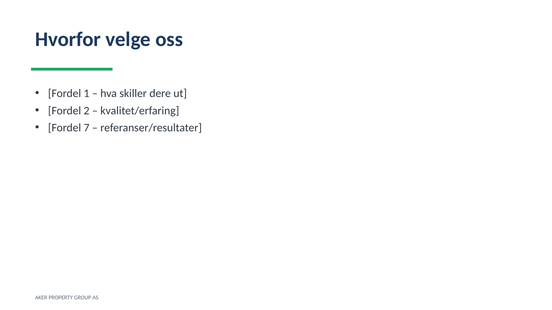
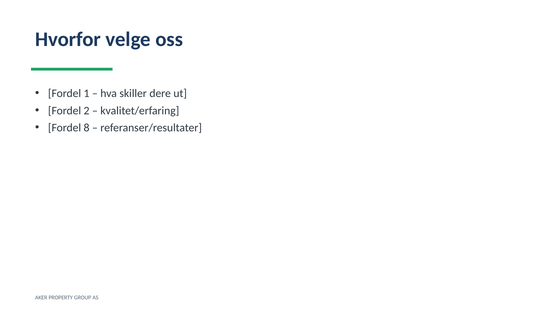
7: 7 -> 8
